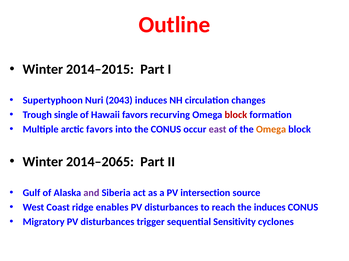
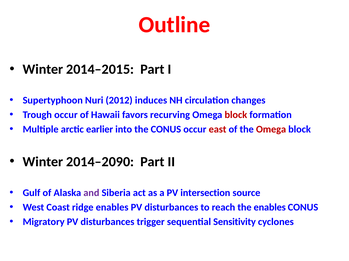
2043: 2043 -> 2012
Trough single: single -> occur
arctic favors: favors -> earlier
east colour: purple -> red
Omega at (271, 130) colour: orange -> red
2014–2065: 2014–2065 -> 2014–2090
the induces: induces -> enables
